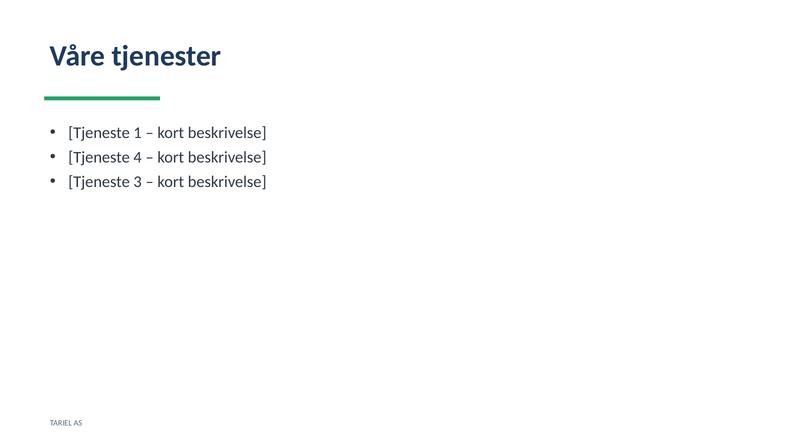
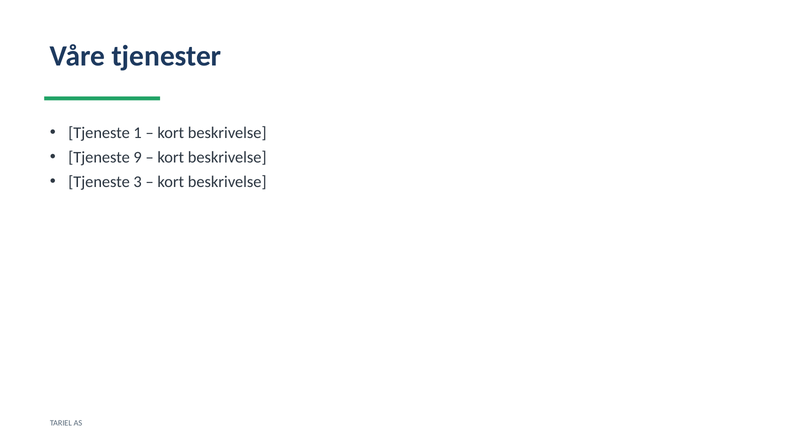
4: 4 -> 9
